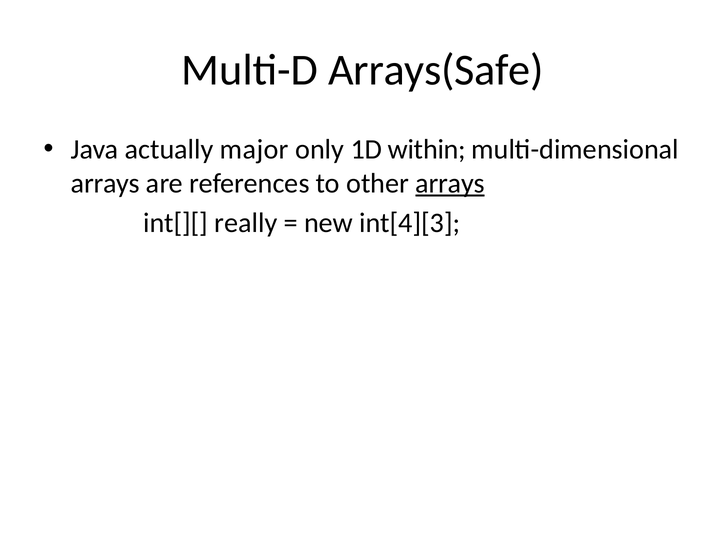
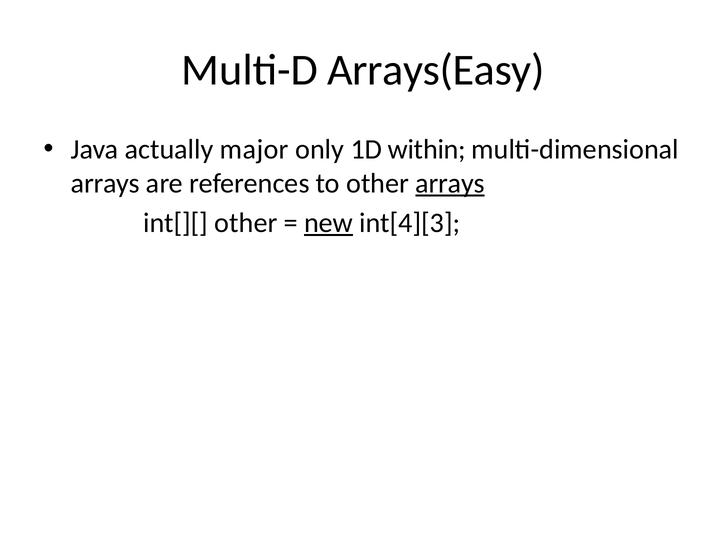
Arrays(Safe: Arrays(Safe -> Arrays(Easy
int[][ really: really -> other
new underline: none -> present
